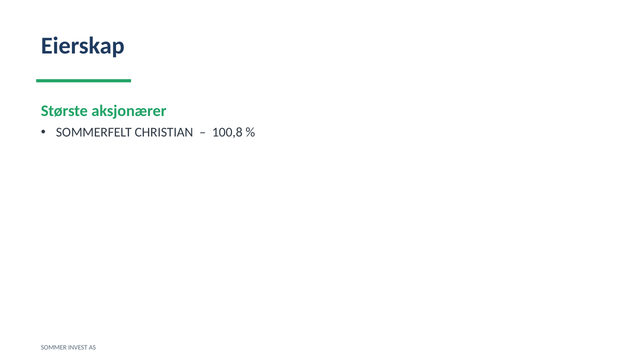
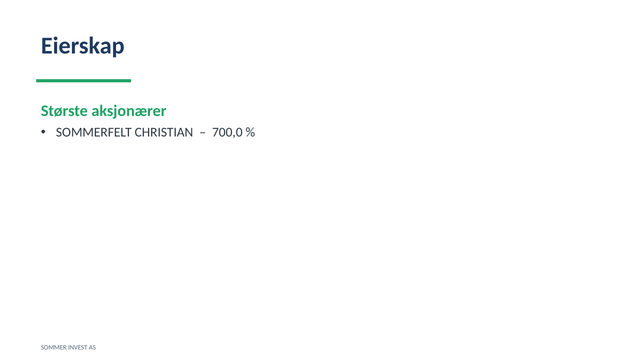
100,8: 100,8 -> 700,0
